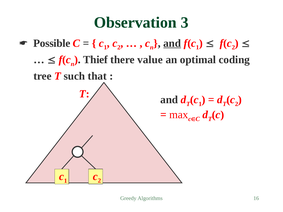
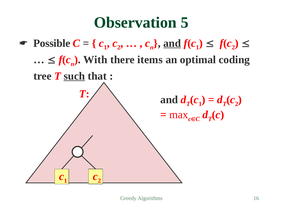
3: 3 -> 5
Thief: Thief -> With
value: value -> items
such underline: none -> present
